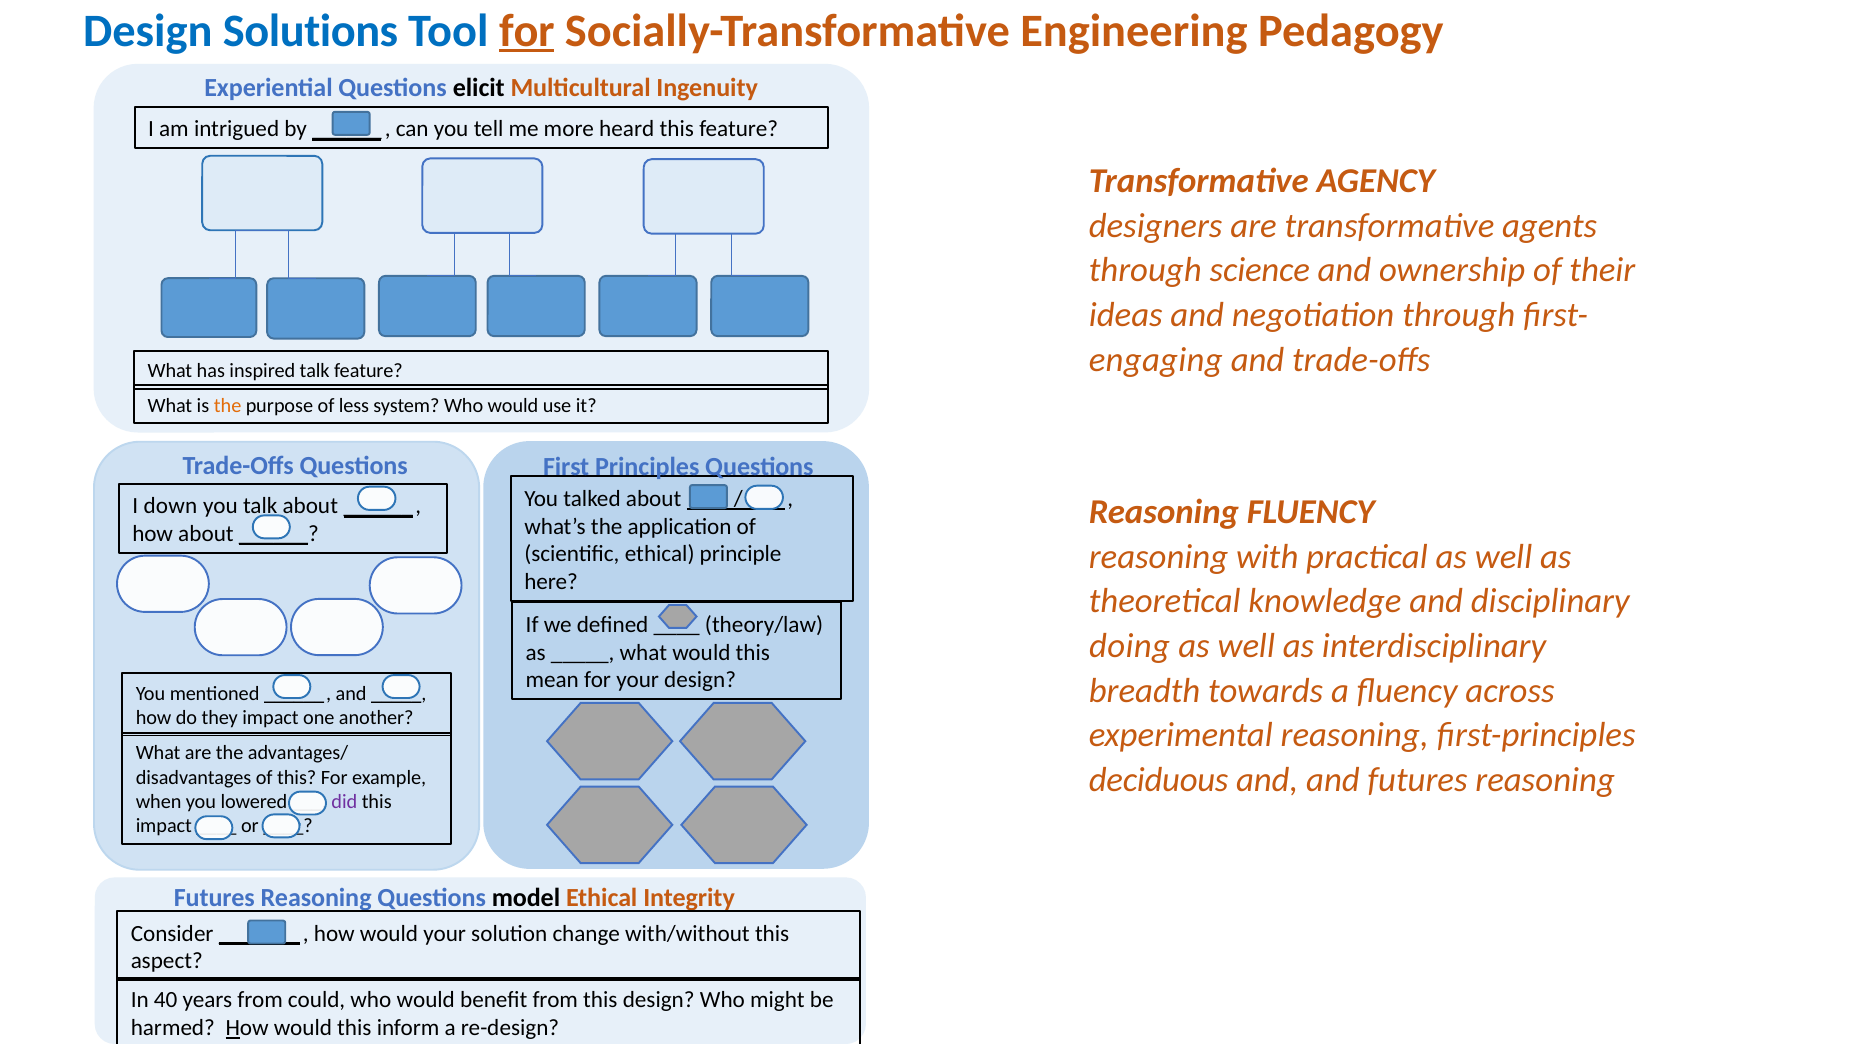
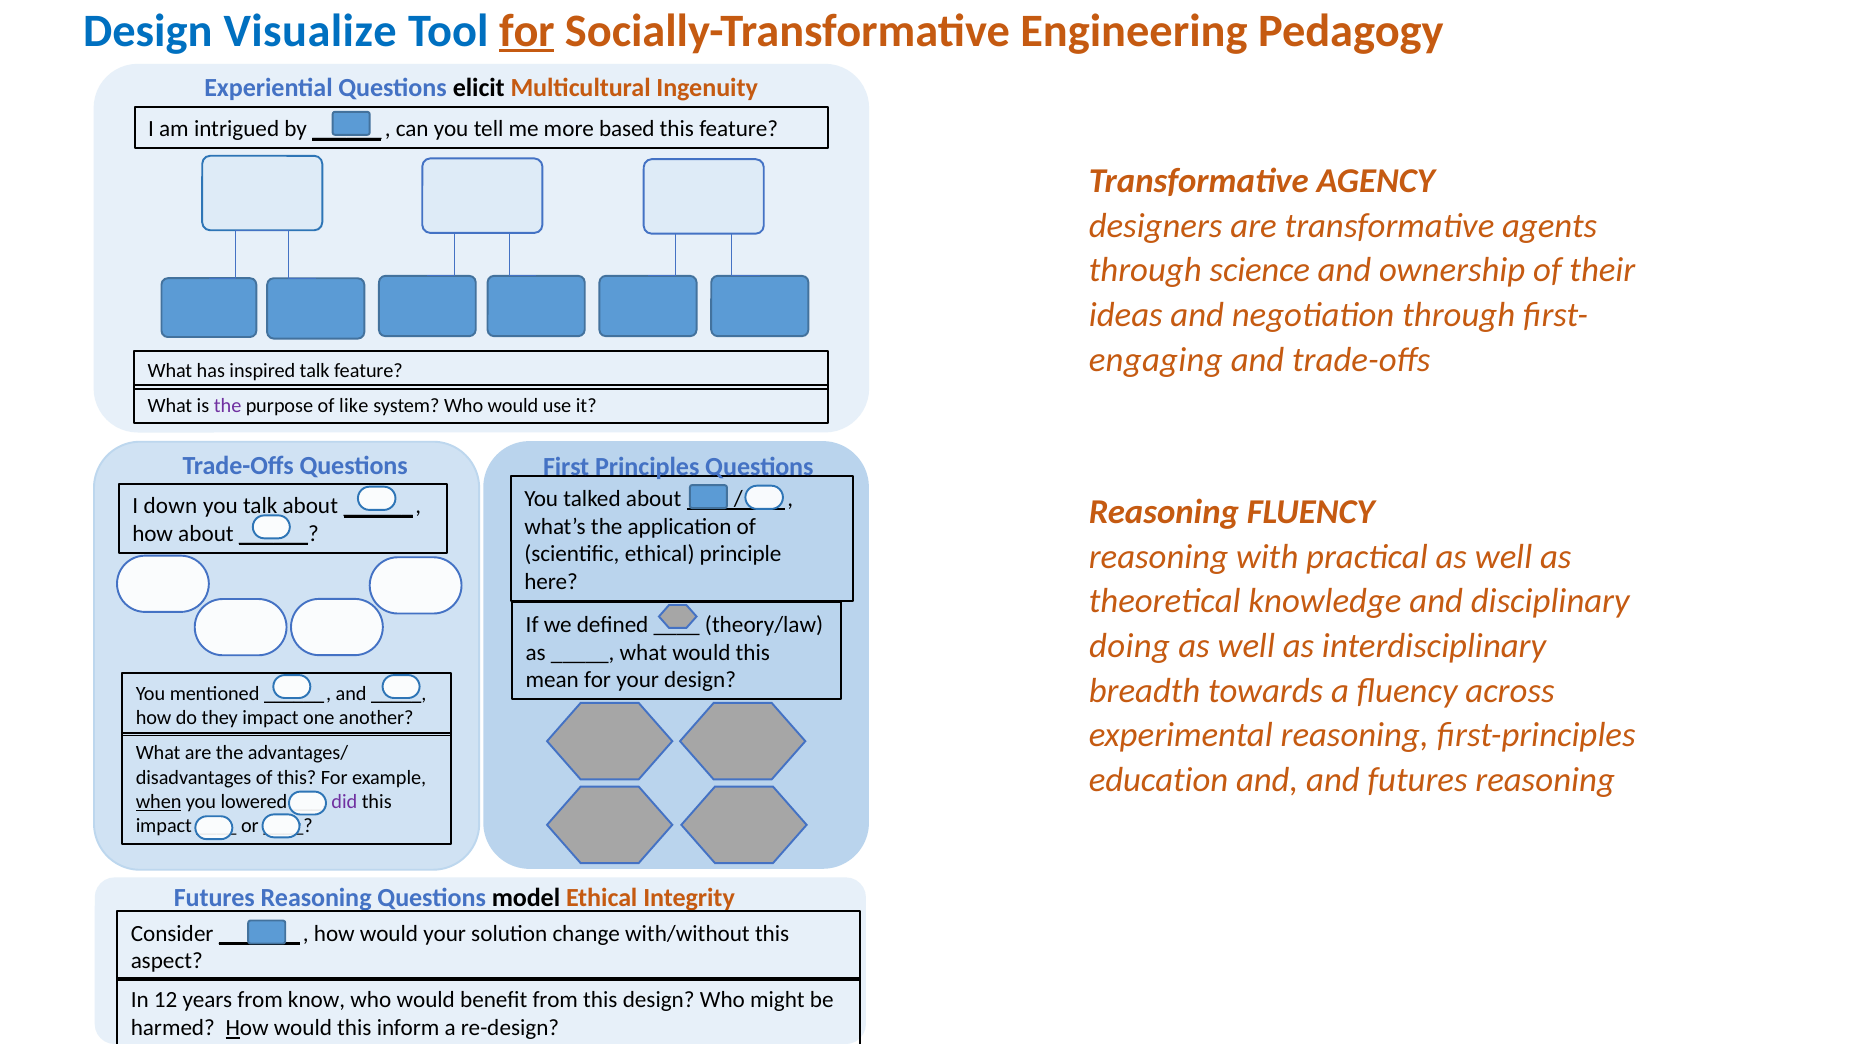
Solutions: Solutions -> Visualize
heard: heard -> based
the at (228, 406) colour: orange -> purple
less: less -> like
deciduous: deciduous -> education
when underline: none -> present
40: 40 -> 12
could: could -> know
